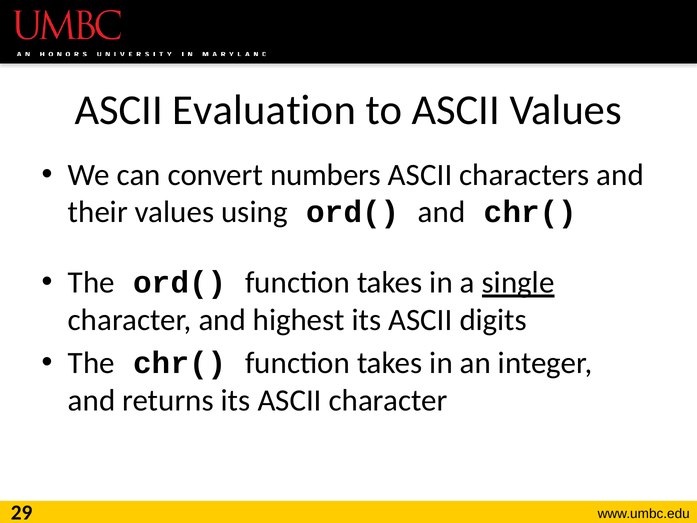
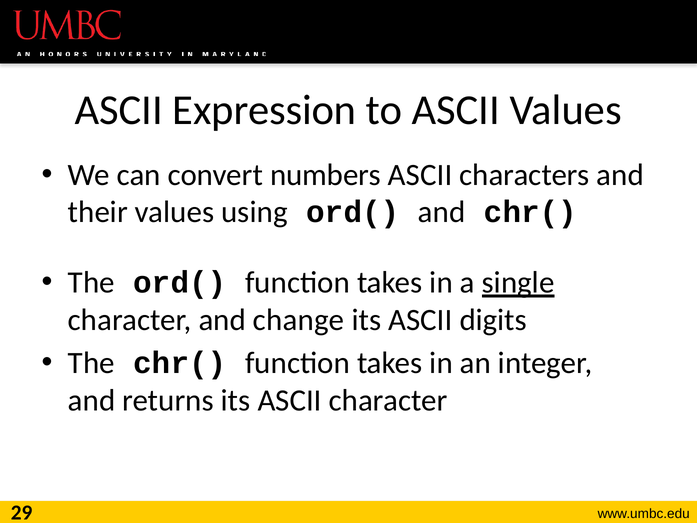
Evaluation: Evaluation -> Expression
highest: highest -> change
